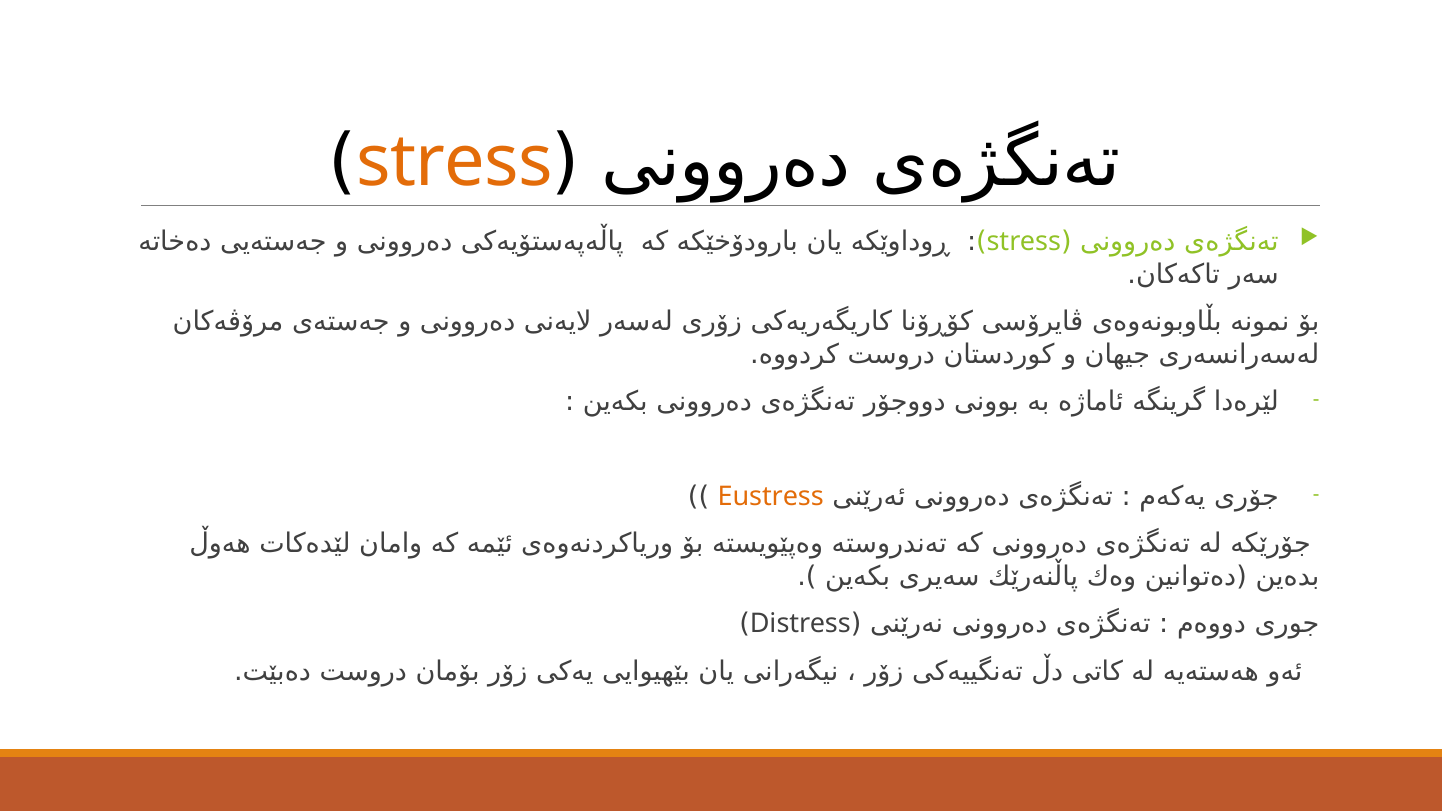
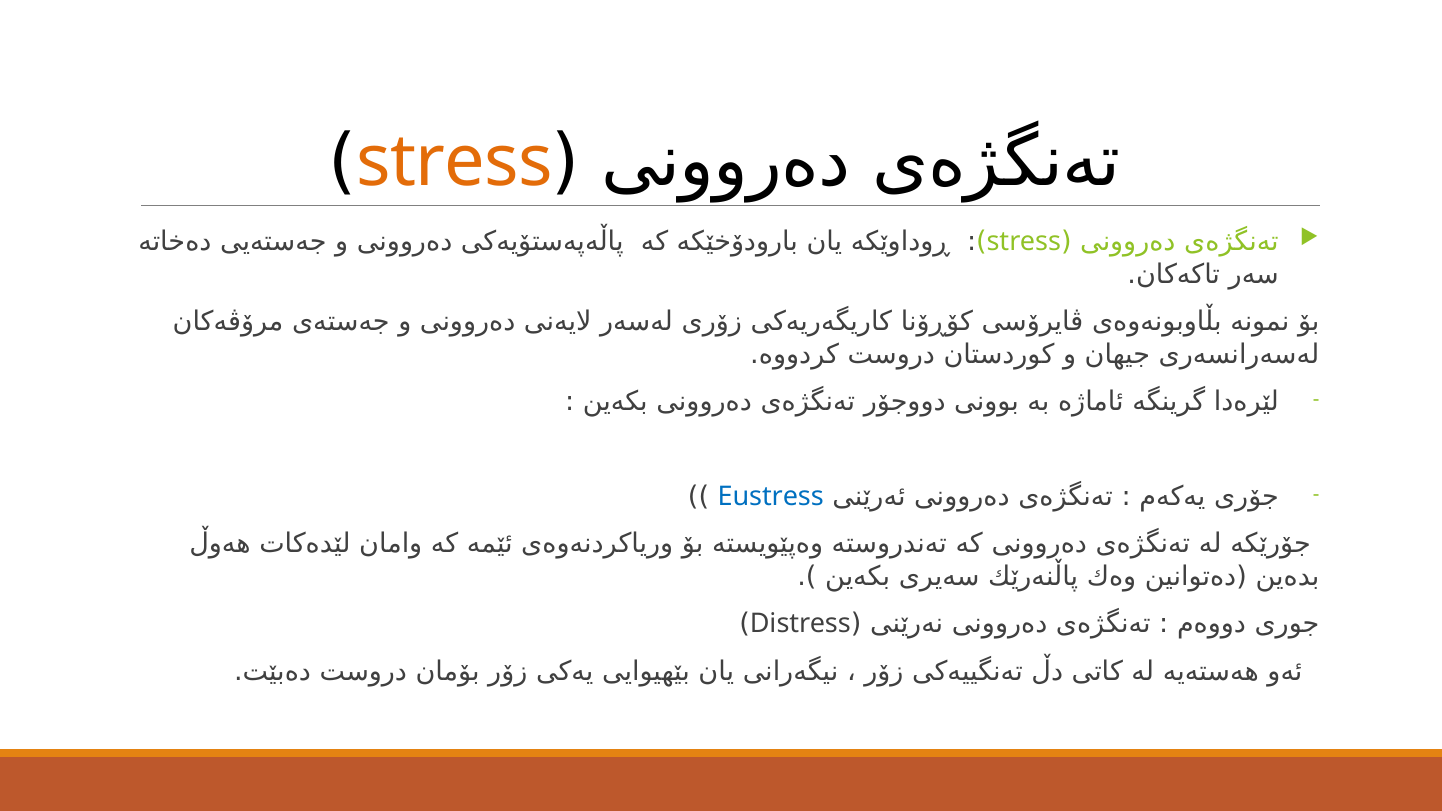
Eustress colour: orange -> blue
